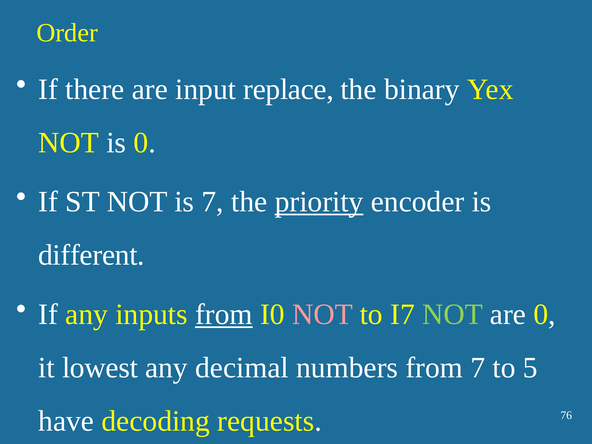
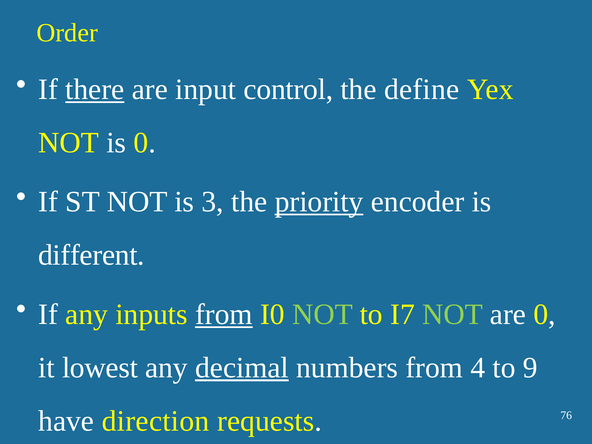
there underline: none -> present
replace: replace -> control
binary: binary -> define
is 7: 7 -> 3
NOT at (322, 314) colour: pink -> light green
decimal underline: none -> present
from 7: 7 -> 4
5: 5 -> 9
decoding: decoding -> direction
